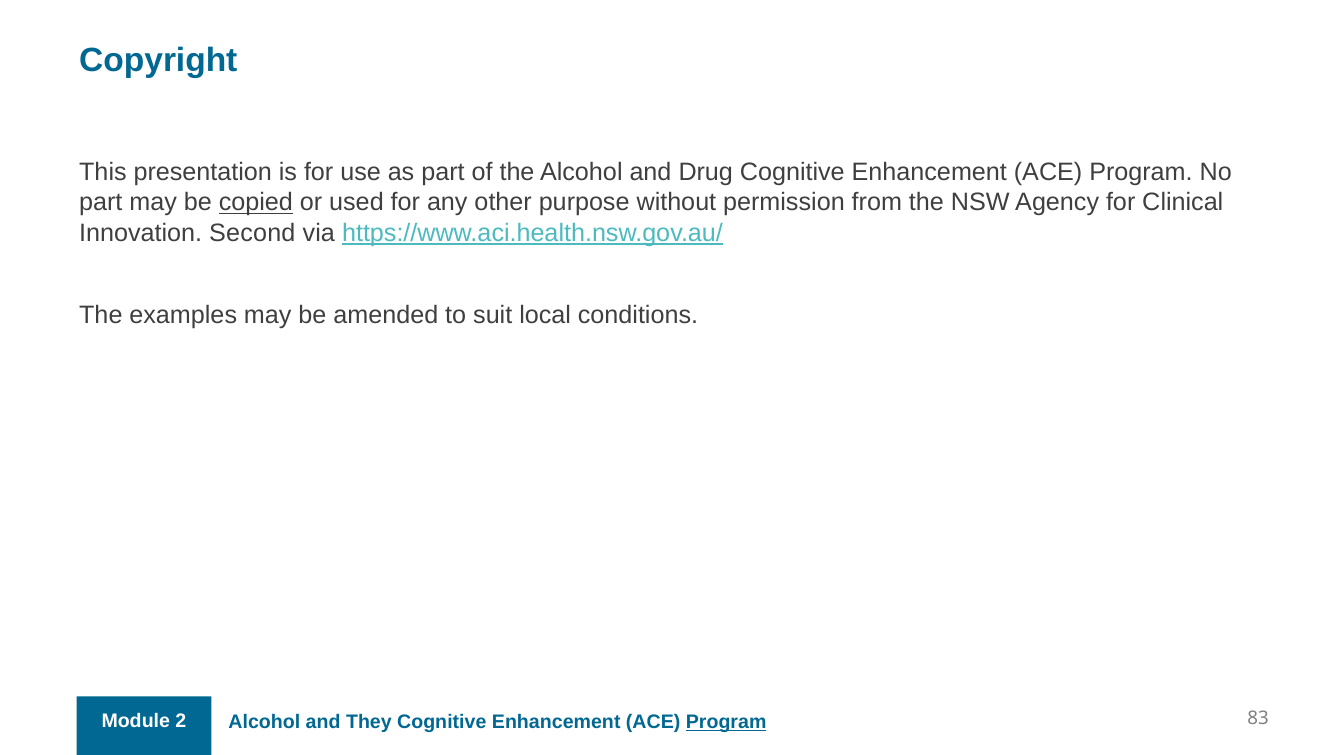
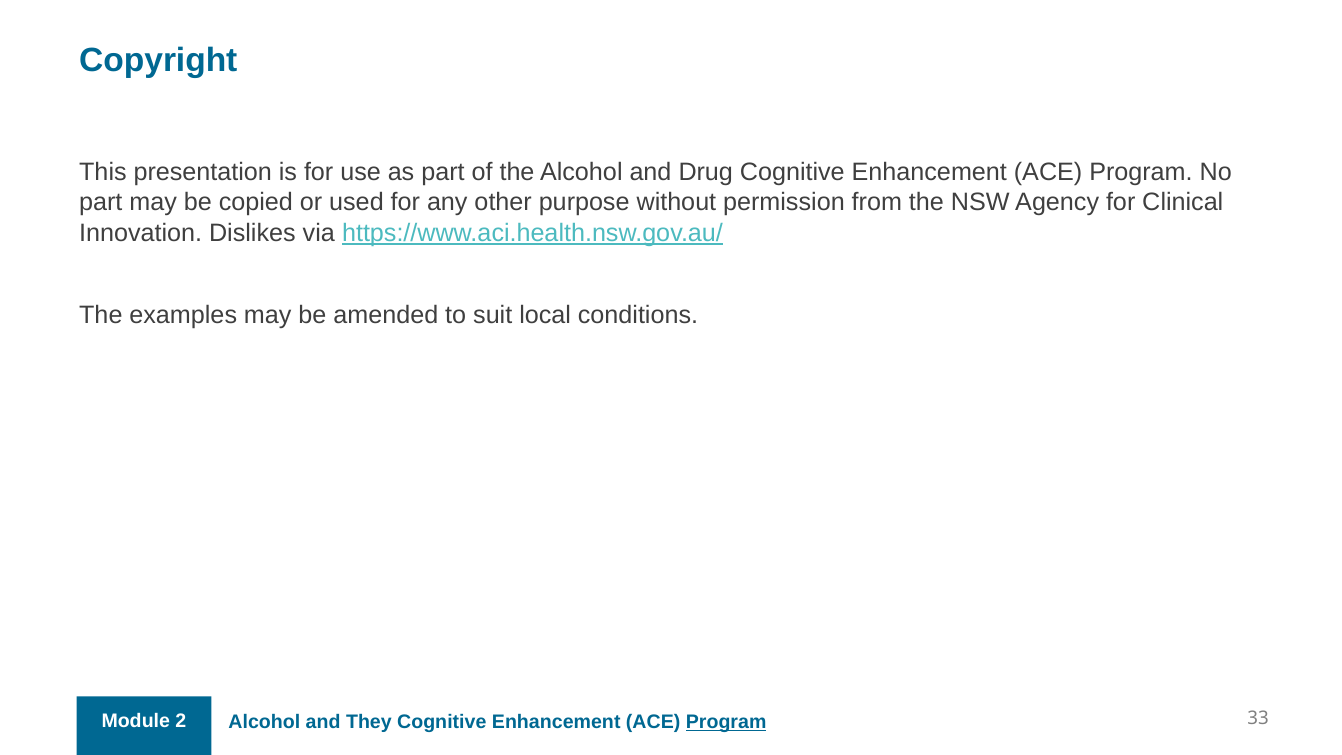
copied underline: present -> none
Second: Second -> Dislikes
83: 83 -> 33
